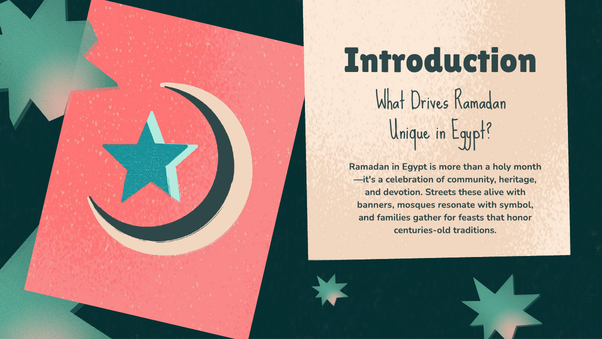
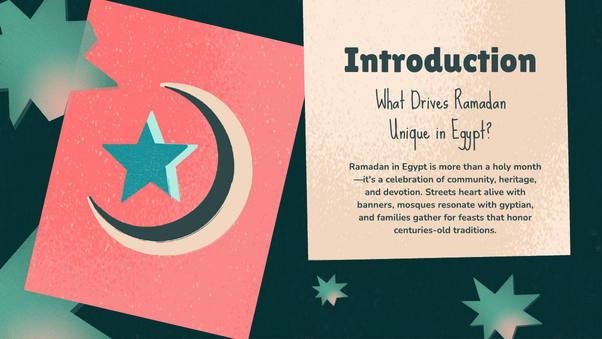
these: these -> heart
symbol: symbol -> gyptian
